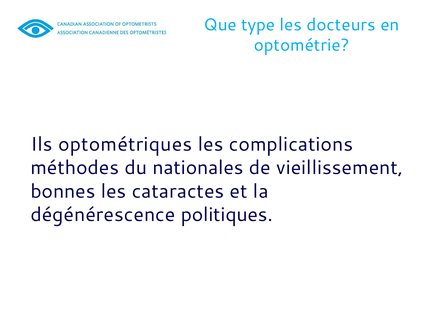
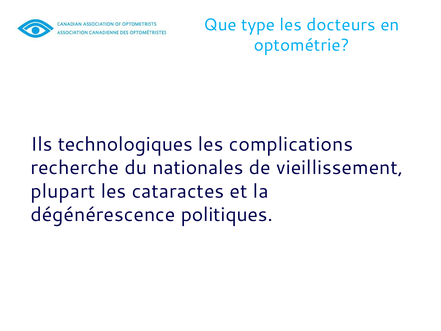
optométriques: optométriques -> technologiques
méthodes: méthodes -> recherche
bonnes: bonnes -> plupart
